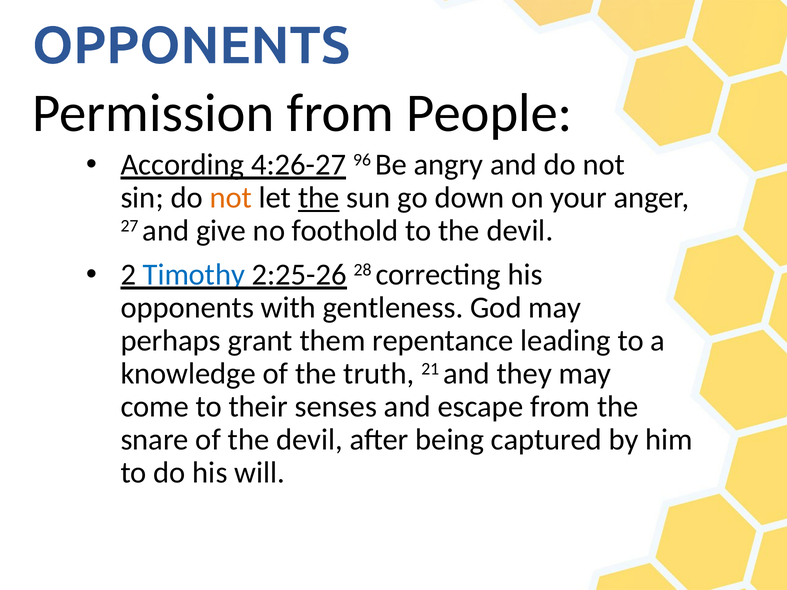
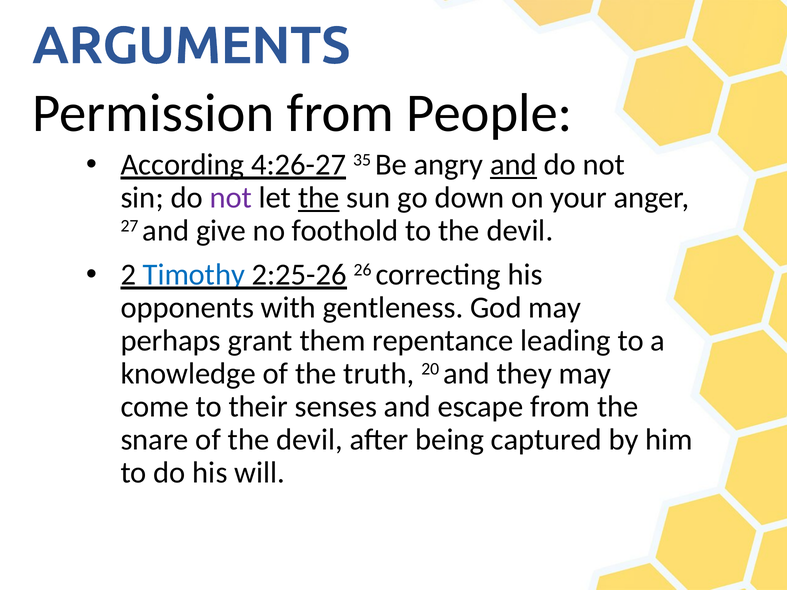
OPPONENTS at (191, 46): OPPONENTS -> ARGUMENTS
96: 96 -> 35
and at (514, 165) underline: none -> present
not at (231, 198) colour: orange -> purple
28: 28 -> 26
21: 21 -> 20
